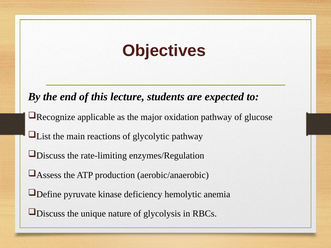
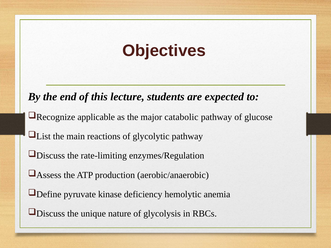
oxidation: oxidation -> catabolic
